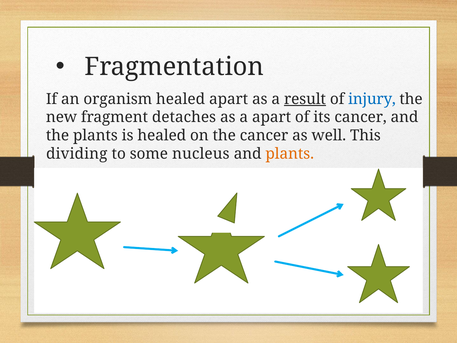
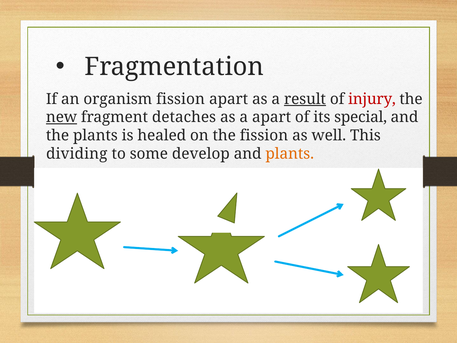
organism healed: healed -> fission
injury colour: blue -> red
new underline: none -> present
its cancer: cancer -> special
the cancer: cancer -> fission
nucleus: nucleus -> develop
